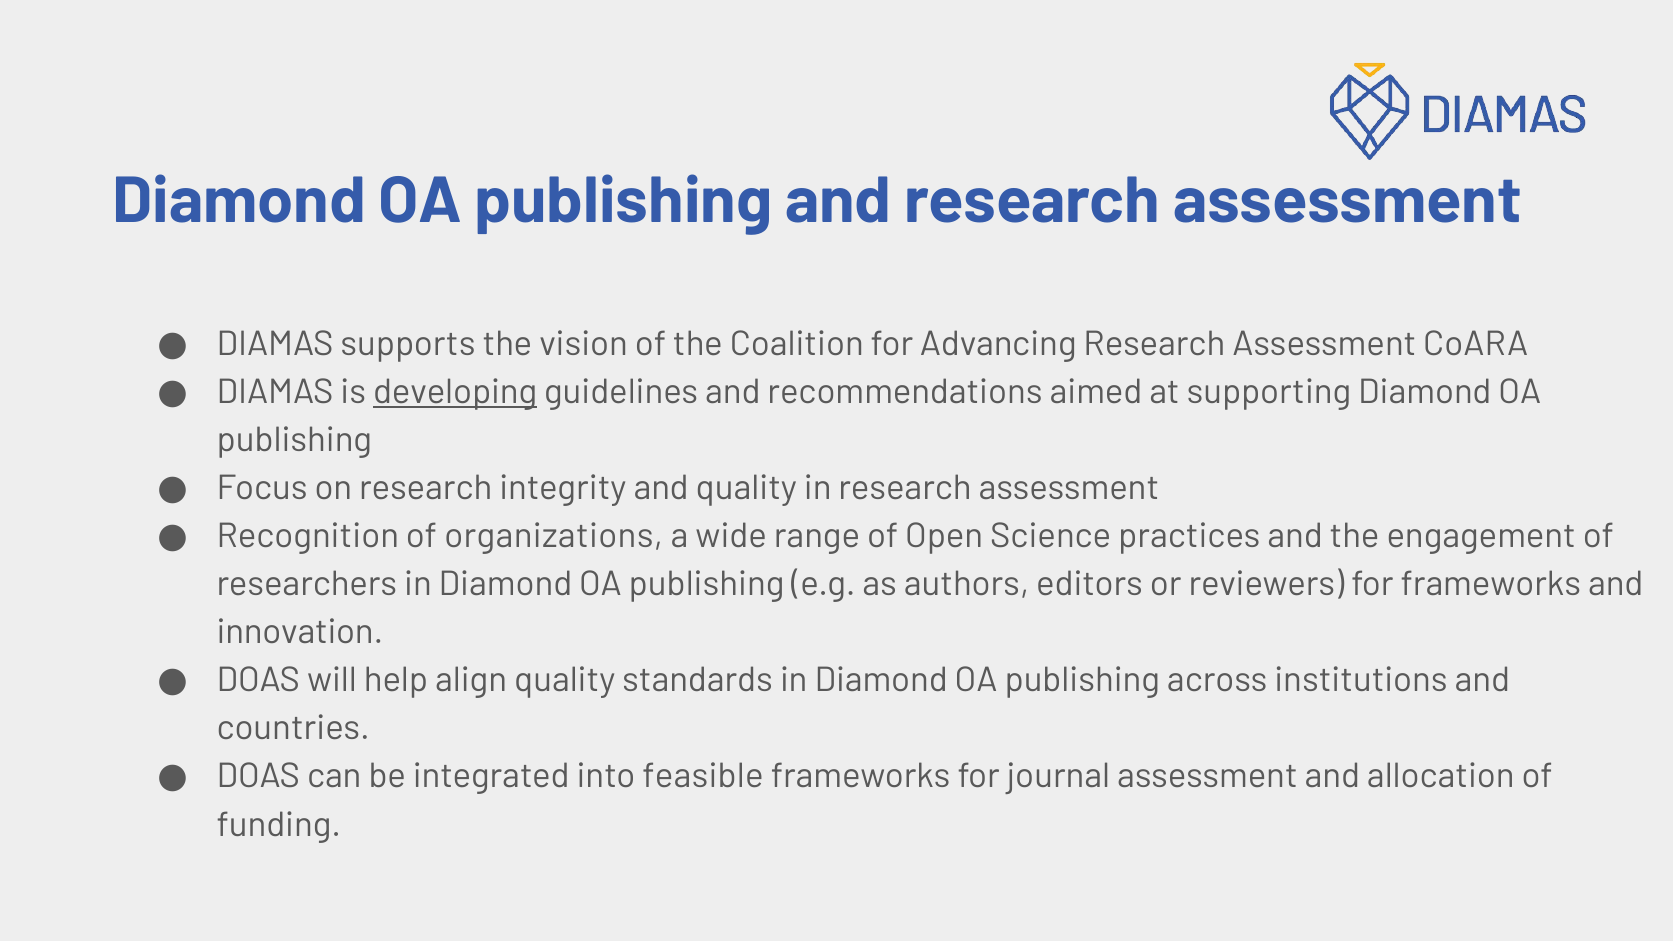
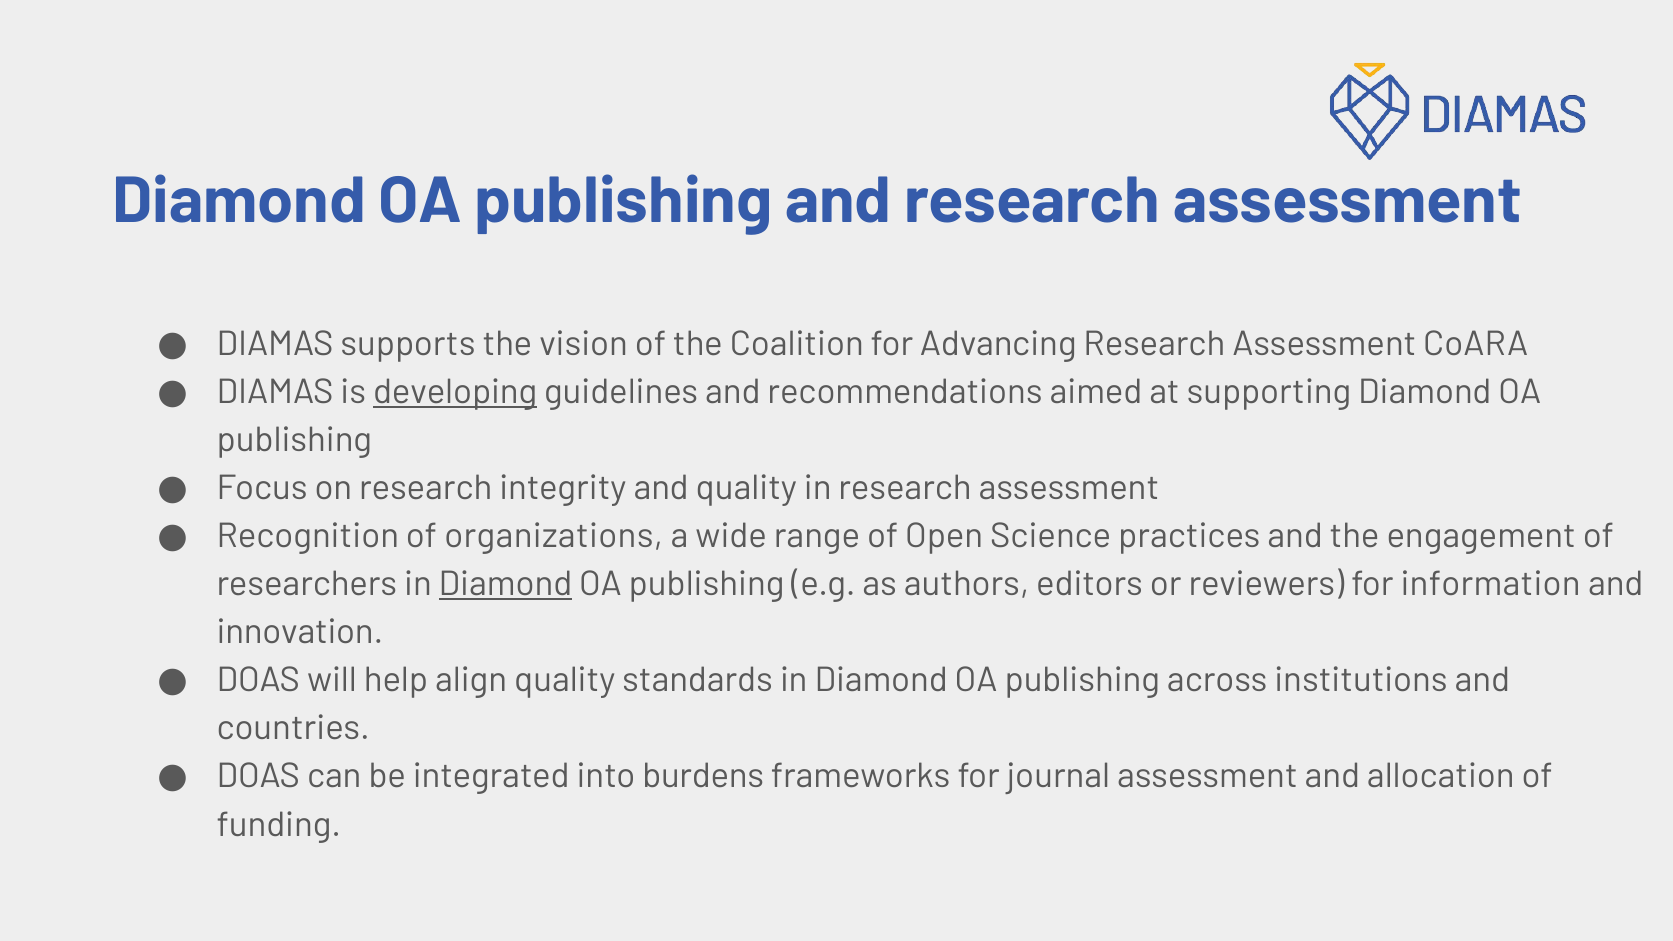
Diamond at (506, 584) underline: none -> present
for frameworks: frameworks -> information
feasible: feasible -> burdens
